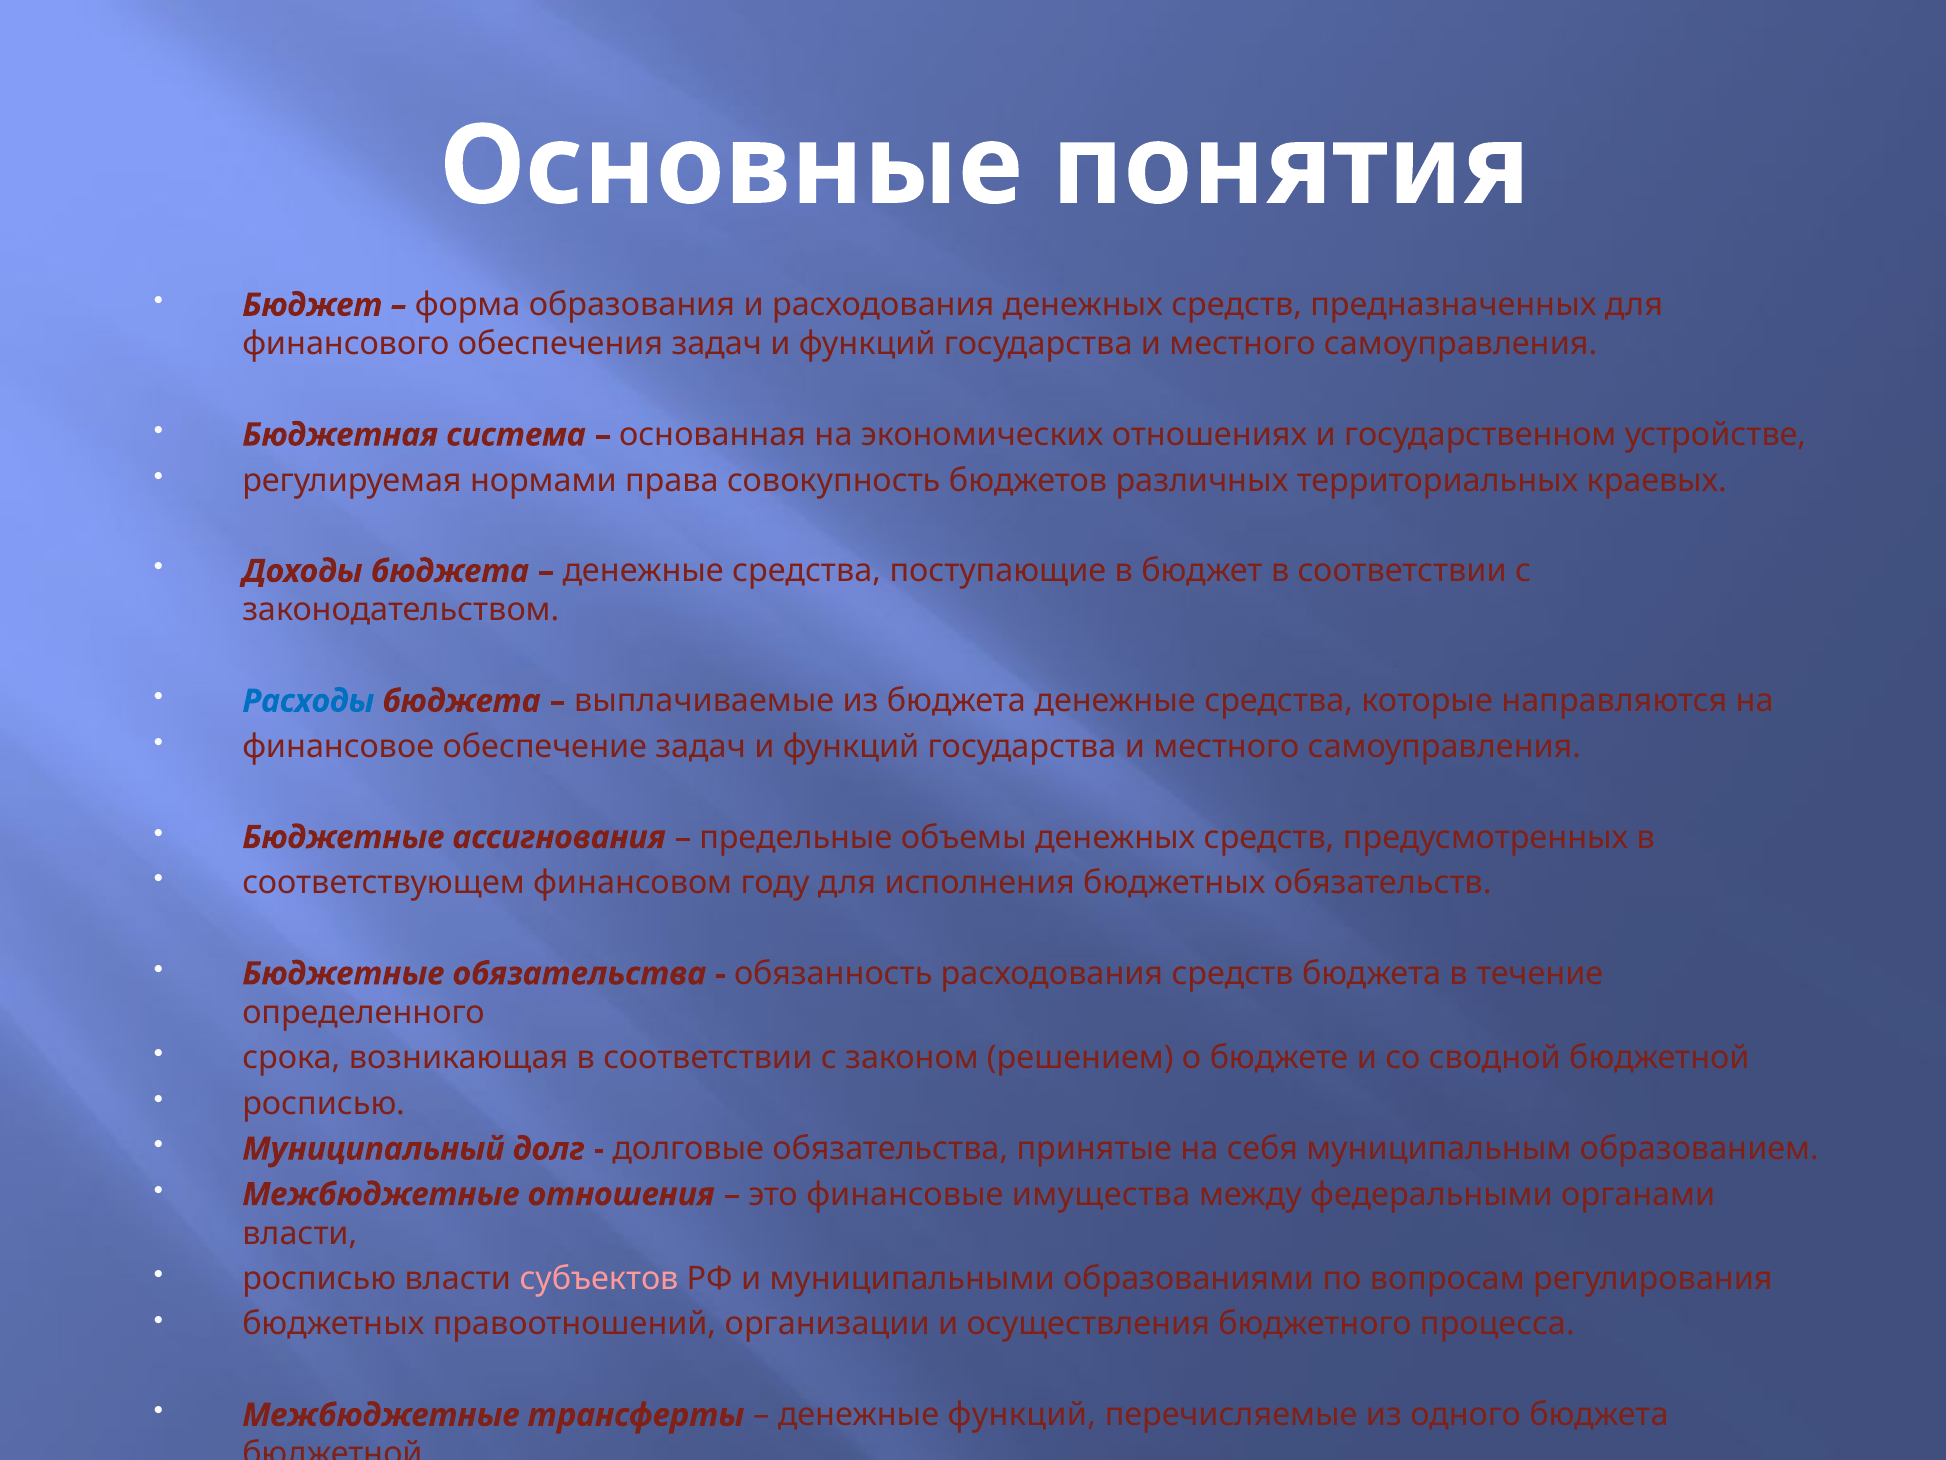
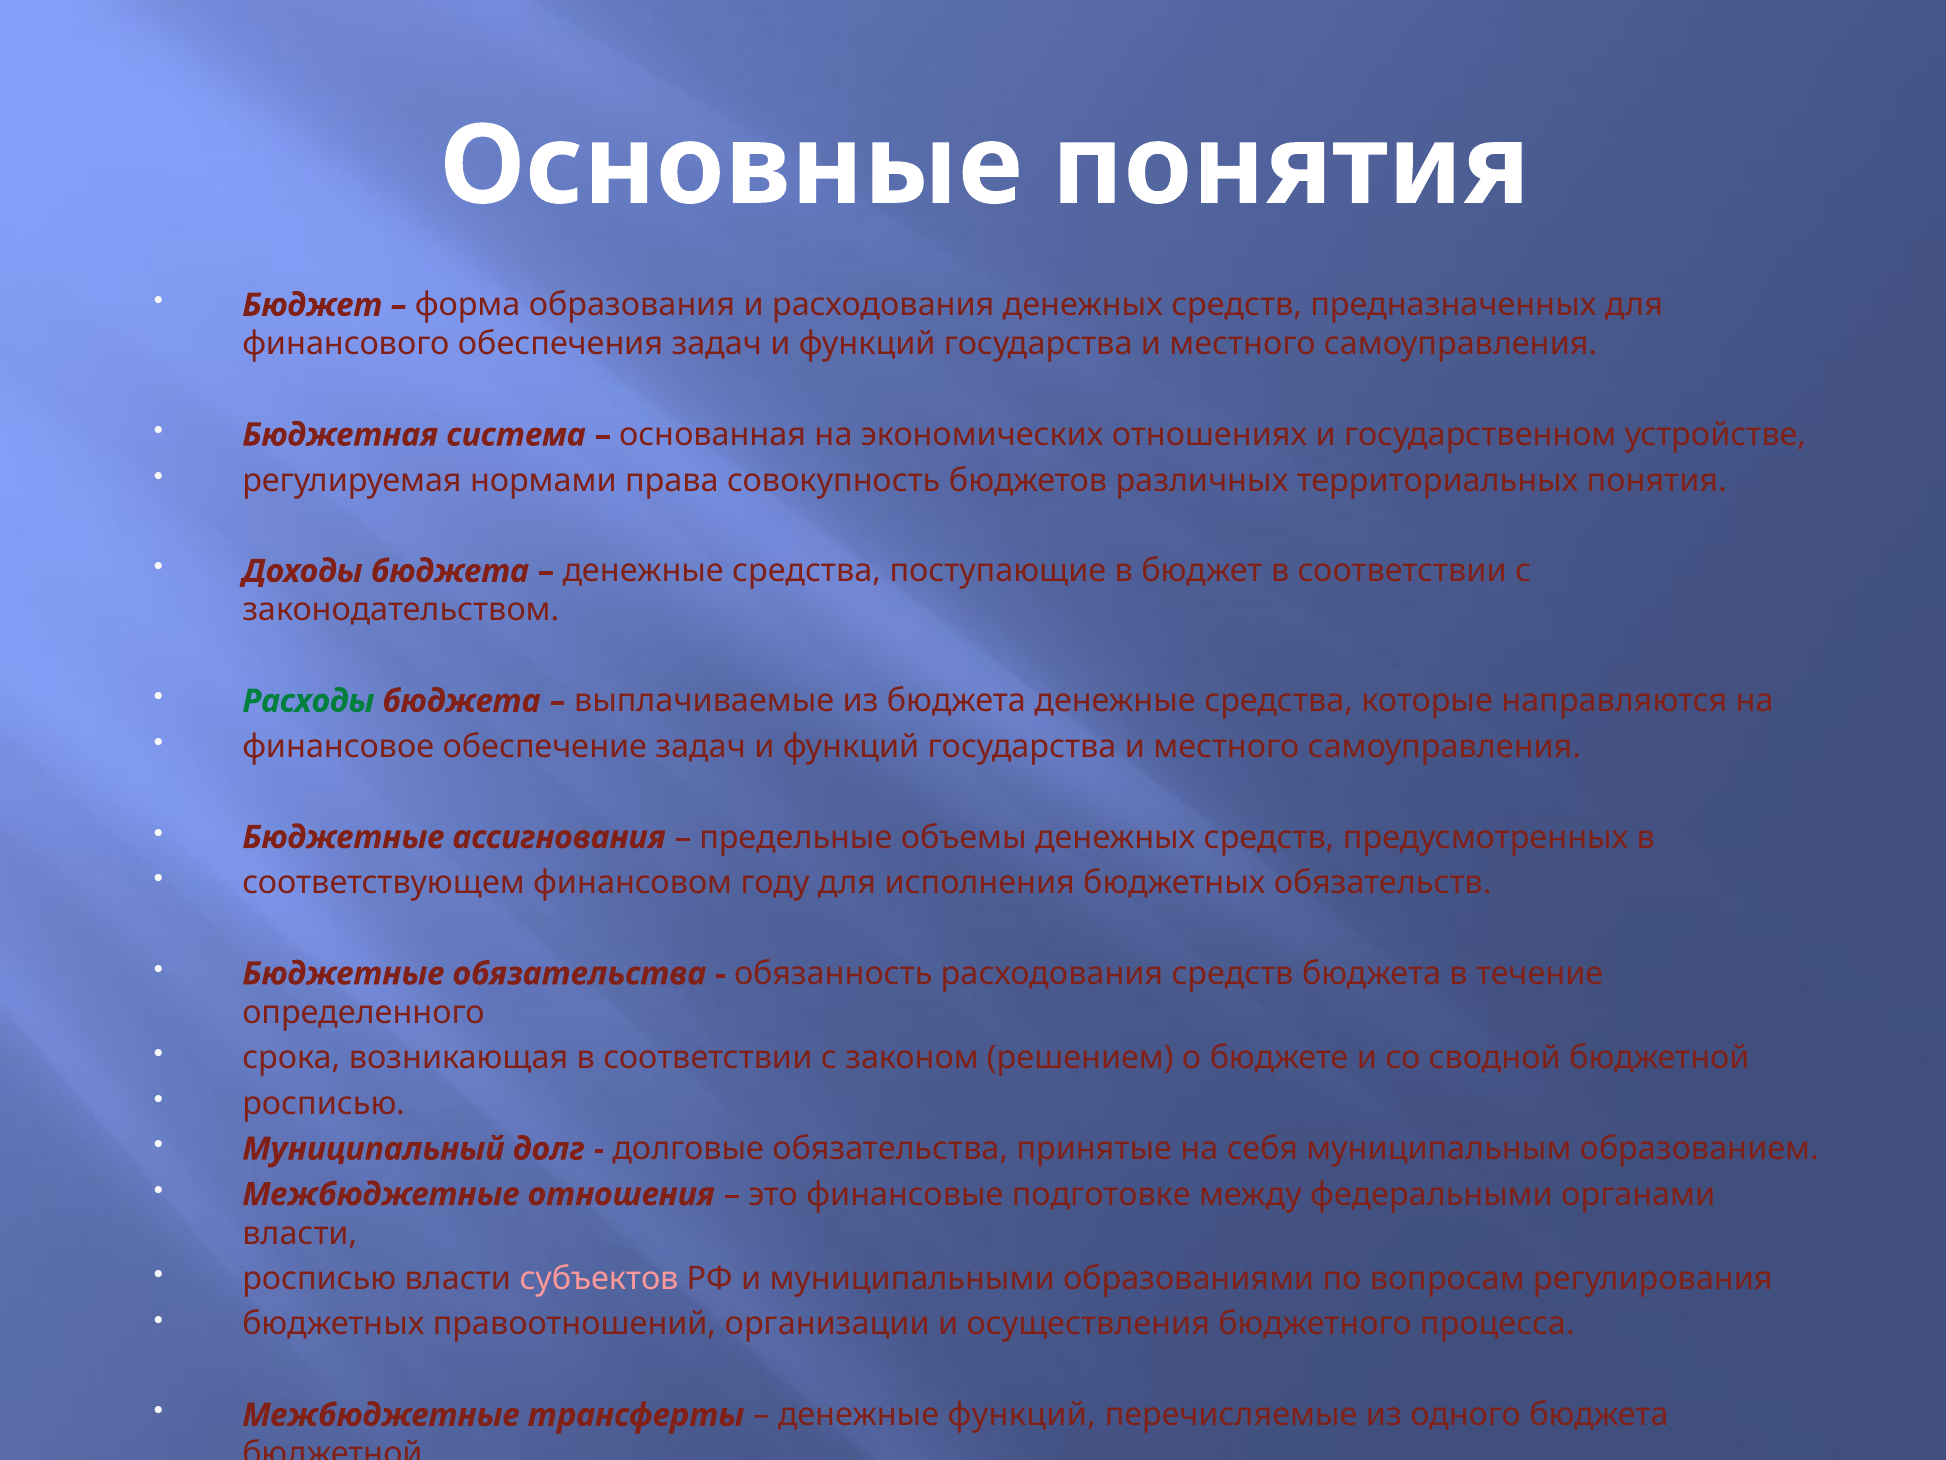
территориальных краевых: краевых -> понятия
Расходы colour: blue -> green
имущества: имущества -> подготовке
